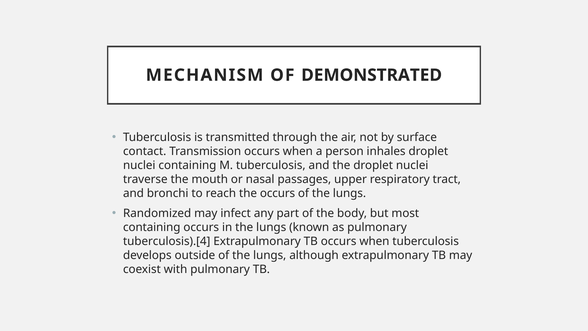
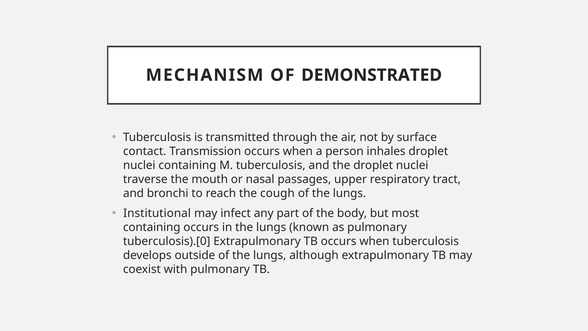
the occurs: occurs -> cough
Randomized: Randomized -> Institutional
tuberculosis).[4: tuberculosis).[4 -> tuberculosis).[0
